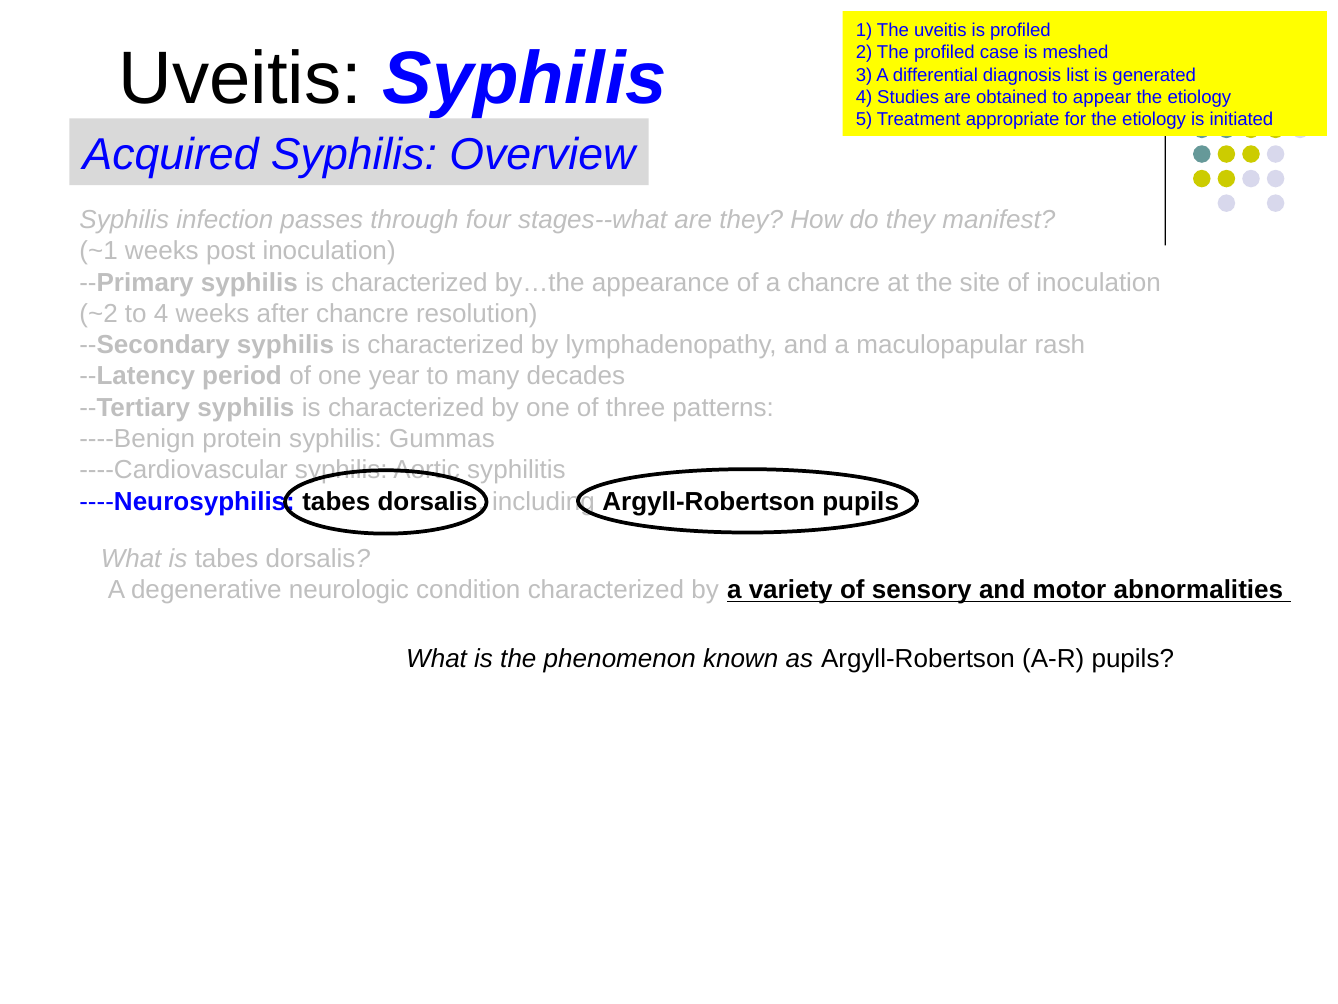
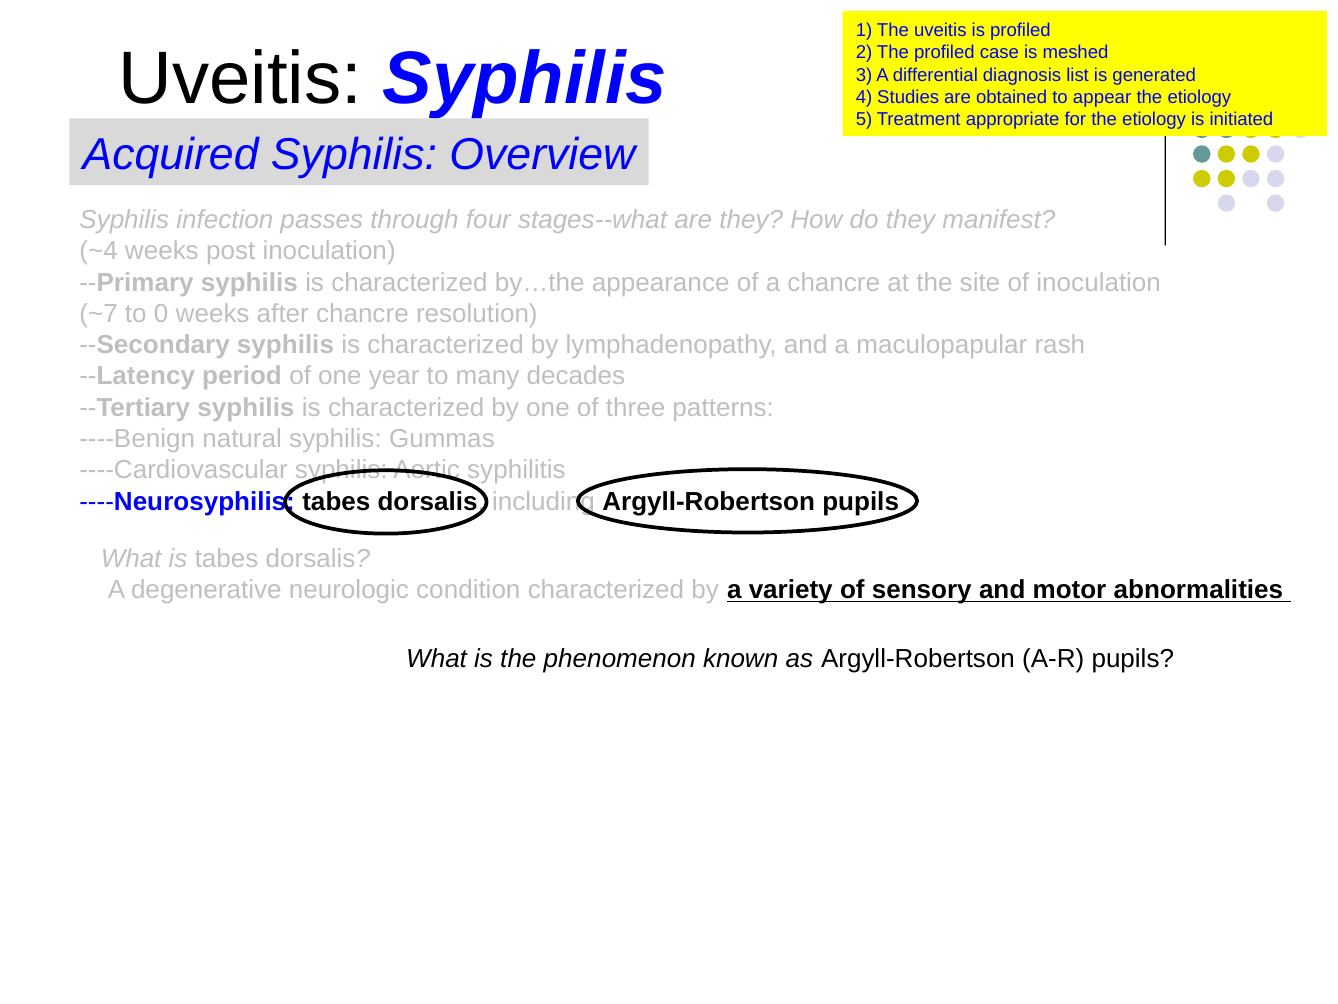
~1: ~1 -> ~4
~2: ~2 -> ~7
to 4: 4 -> 0
protein: protein -> natural
